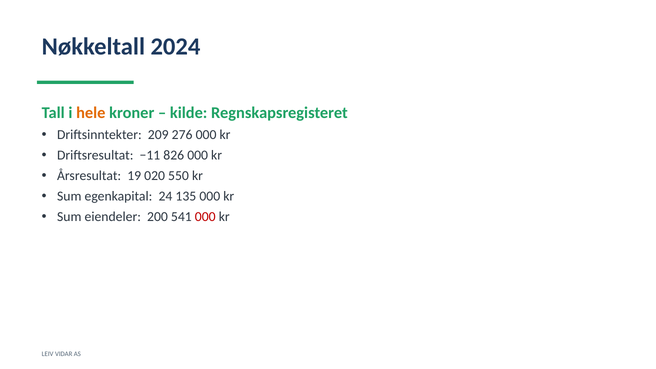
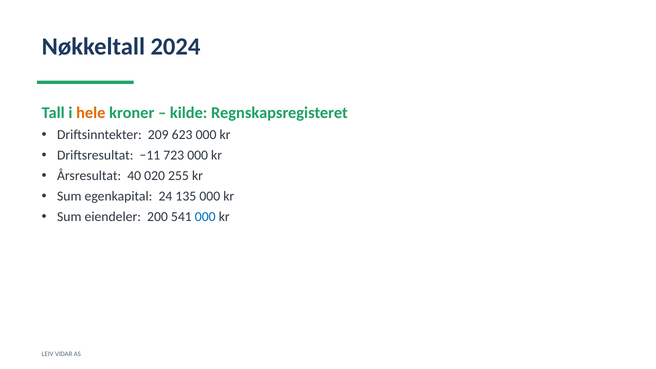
276: 276 -> 623
826: 826 -> 723
19: 19 -> 40
550: 550 -> 255
000 at (205, 217) colour: red -> blue
